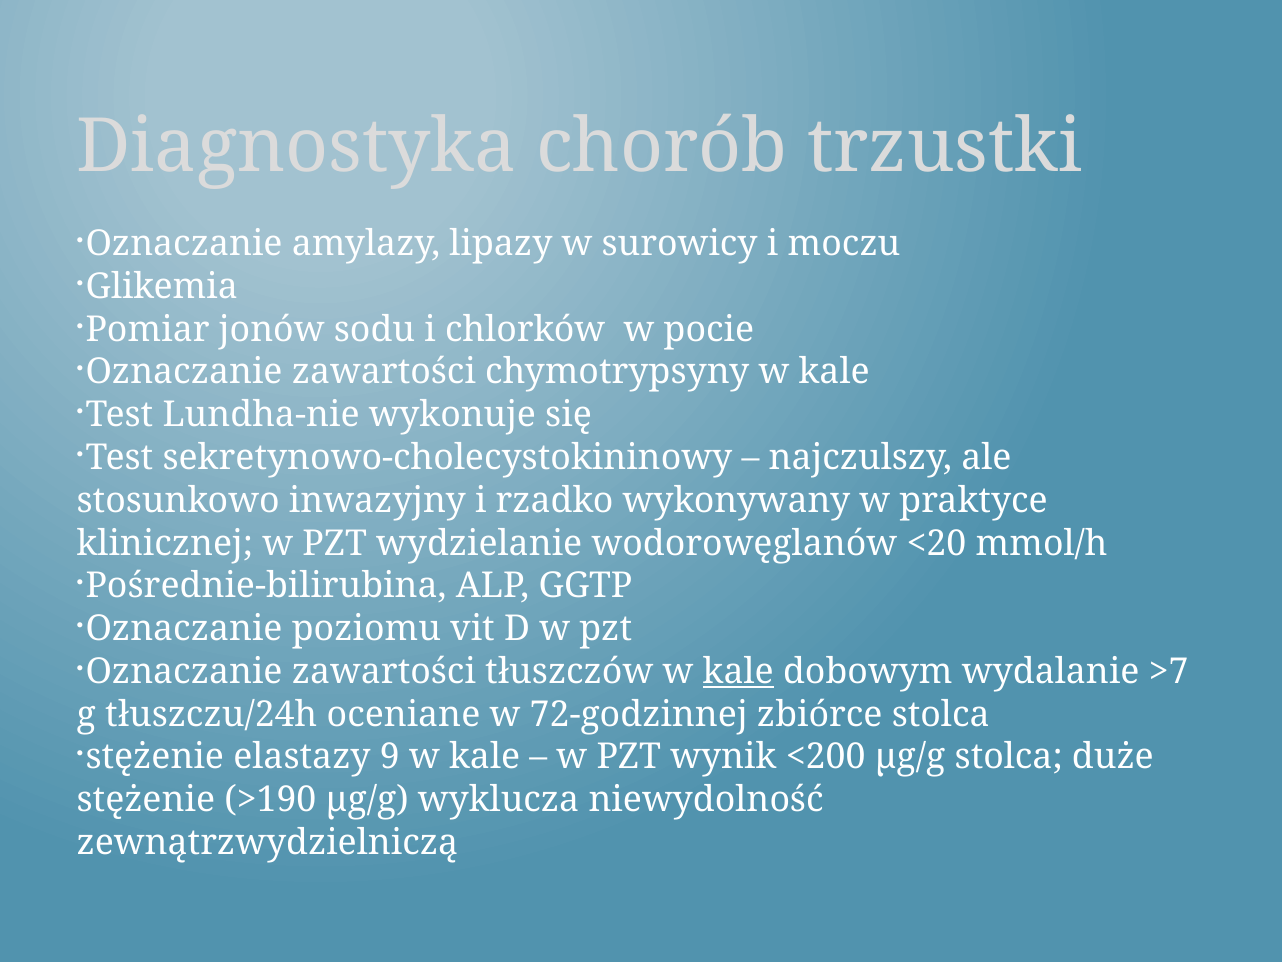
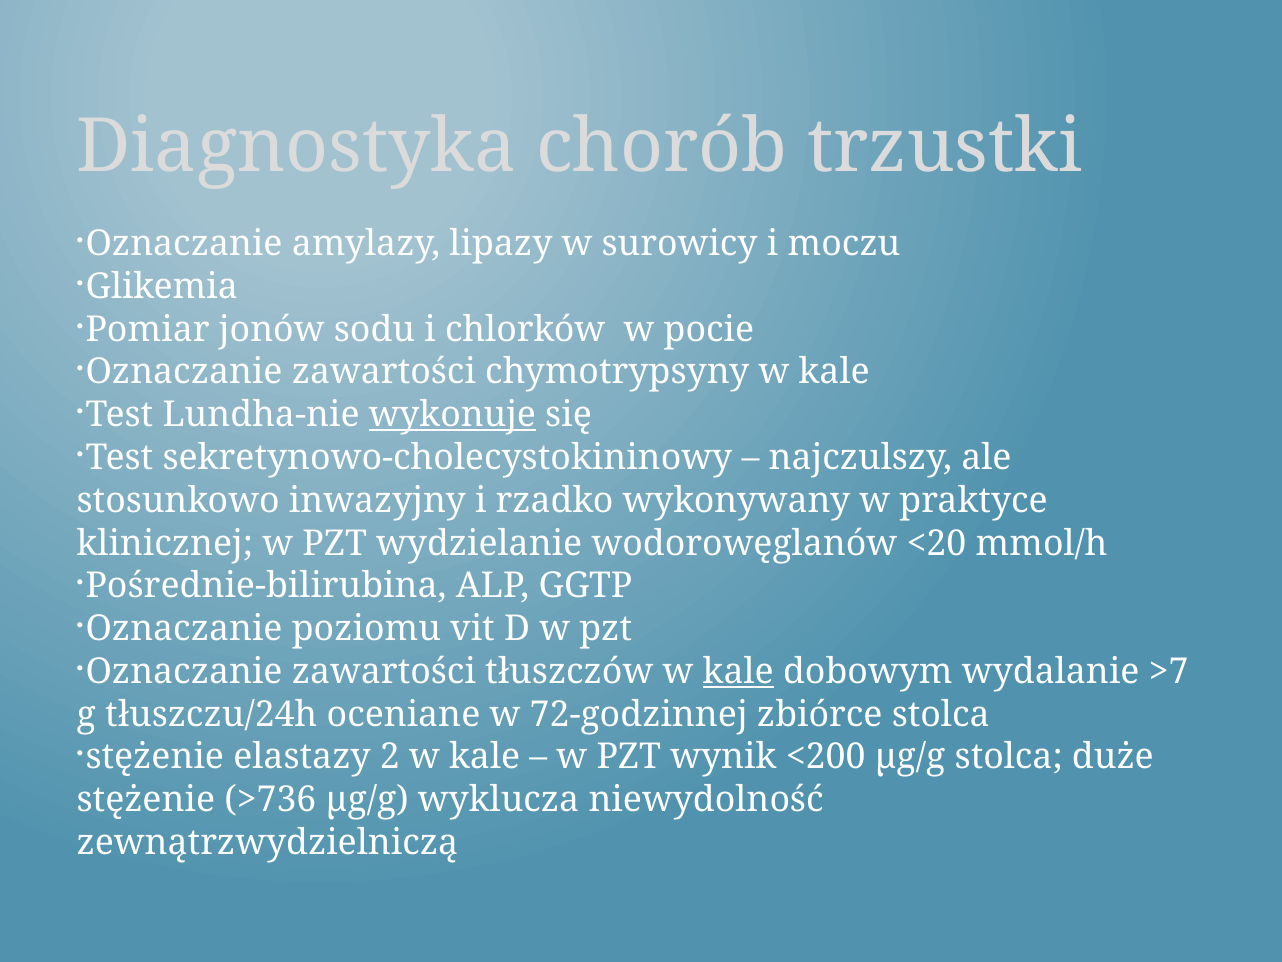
wykonuje underline: none -> present
9: 9 -> 2
>190: >190 -> >736
